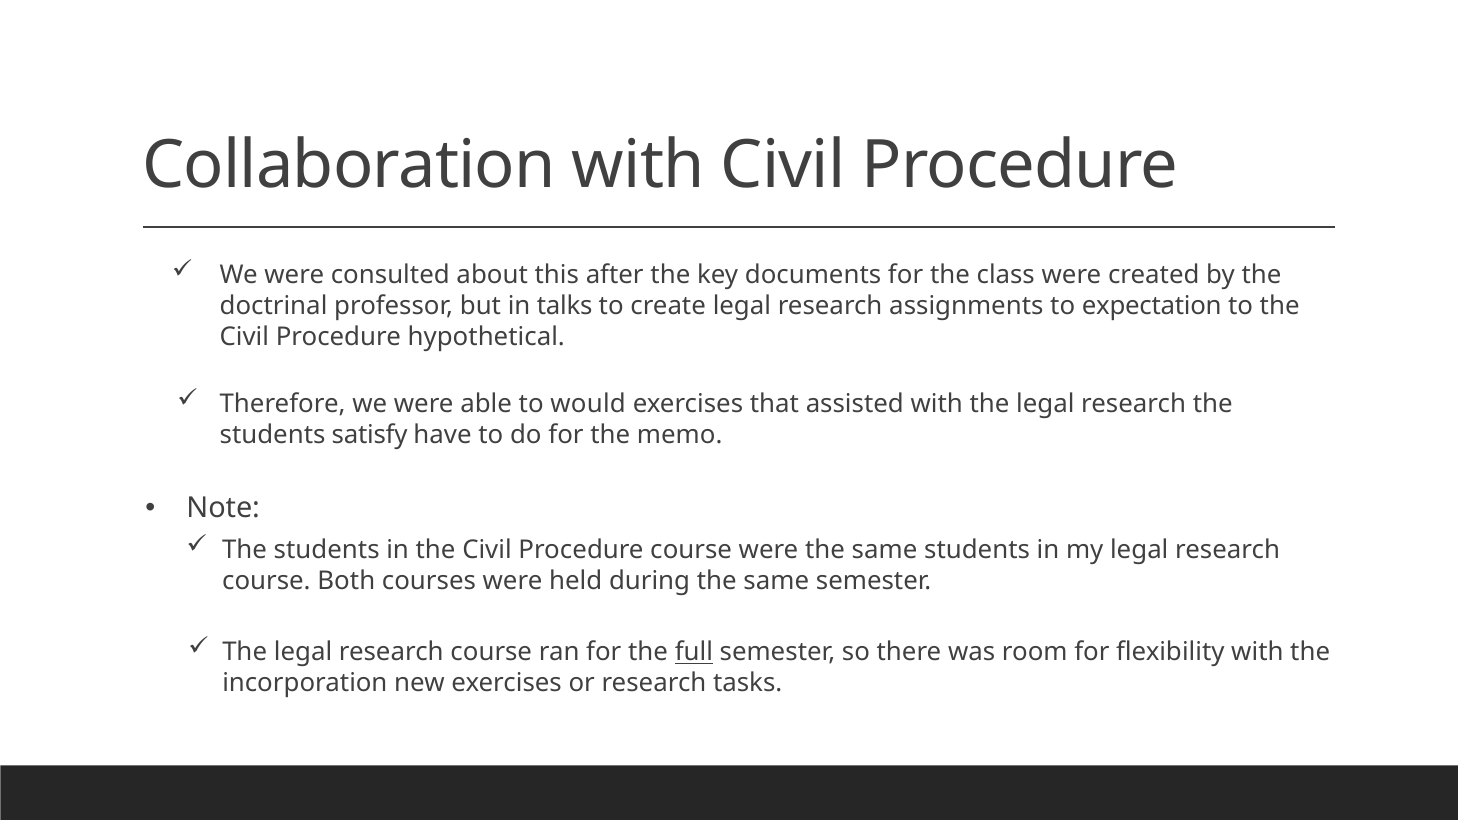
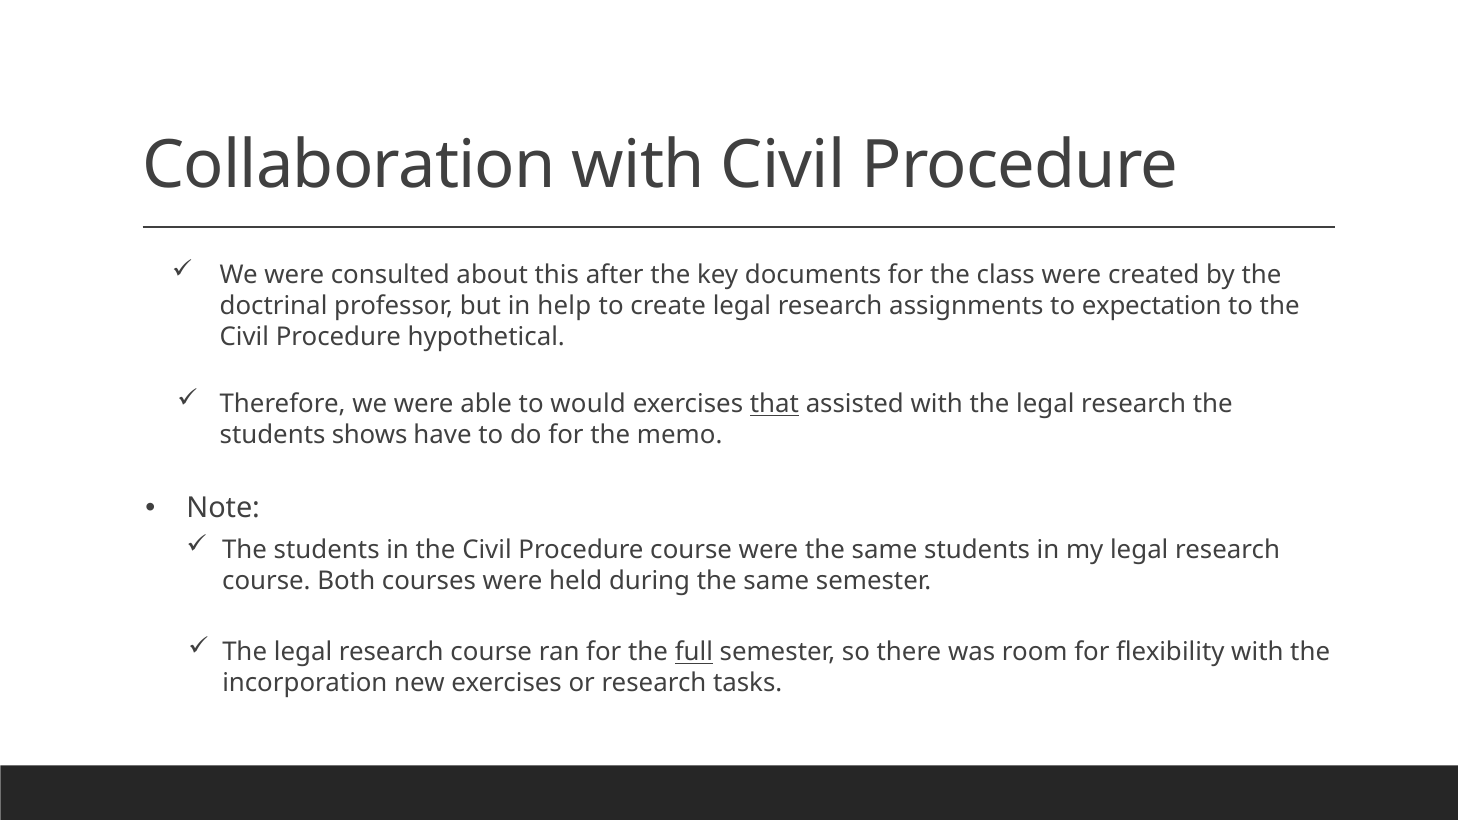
talks: talks -> help
that underline: none -> present
satisfy: satisfy -> shows
